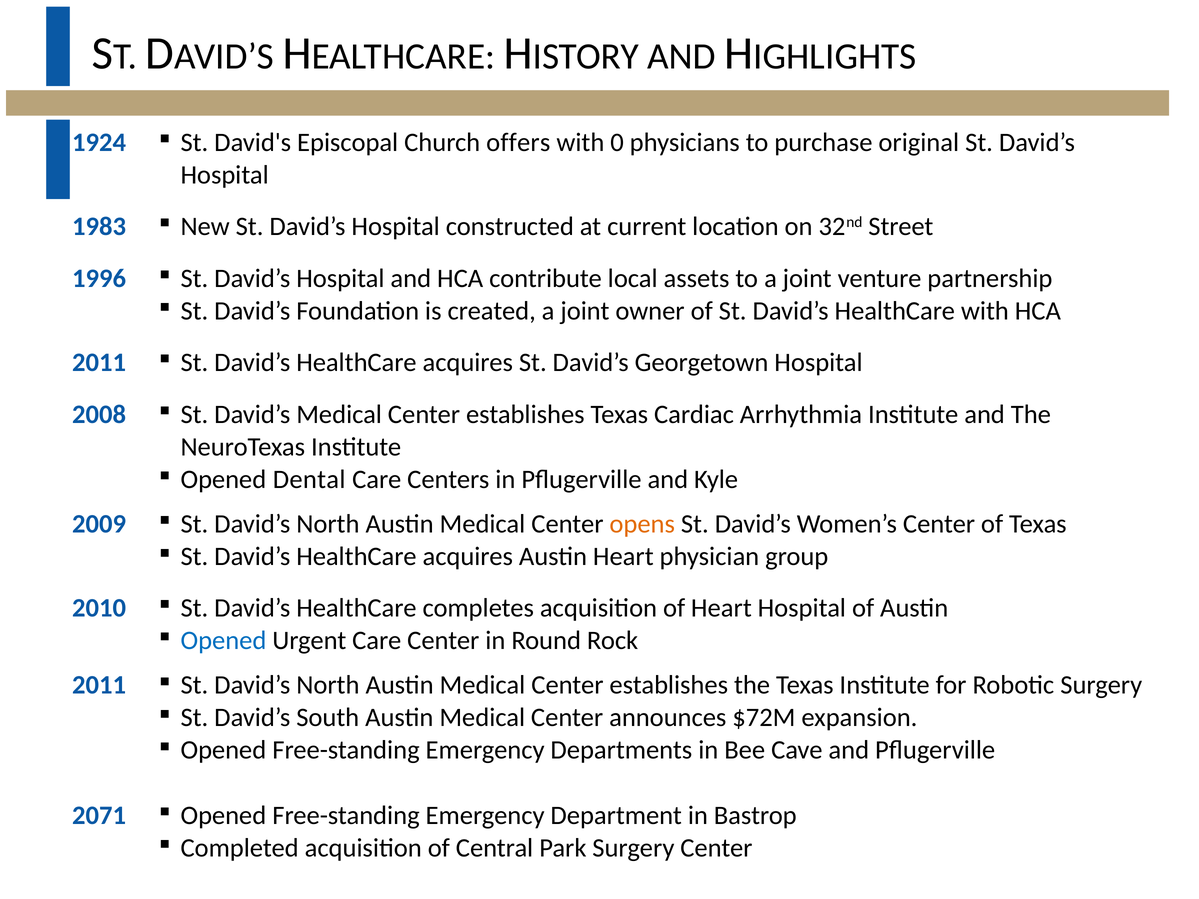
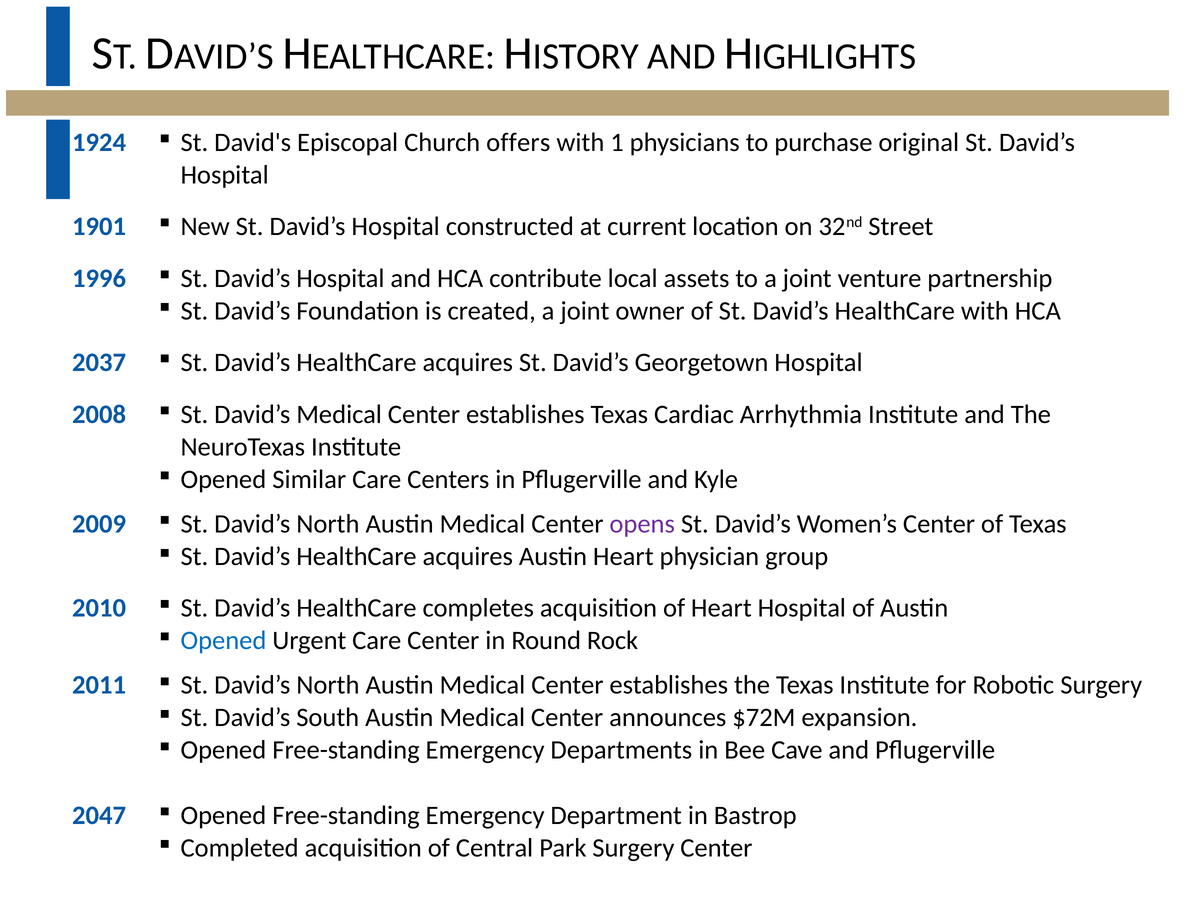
0: 0 -> 1
1983: 1983 -> 1901
2011 at (99, 362): 2011 -> 2037
Dental: Dental -> Similar
opens colour: orange -> purple
2071: 2071 -> 2047
